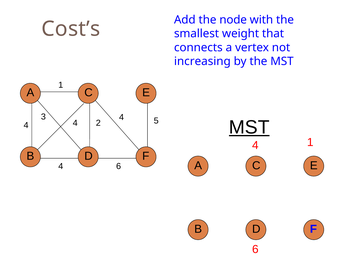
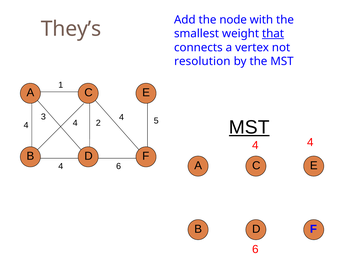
Cost’s: Cost’s -> They’s
that underline: none -> present
increasing: increasing -> resolution
1 at (310, 142): 1 -> 4
